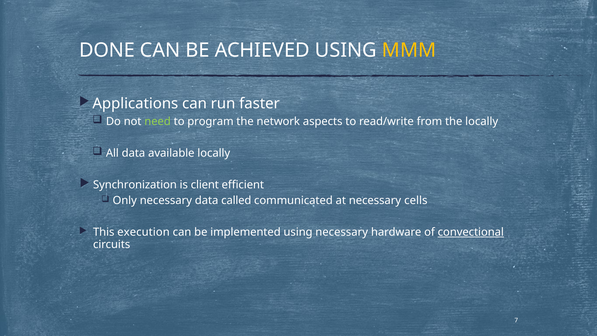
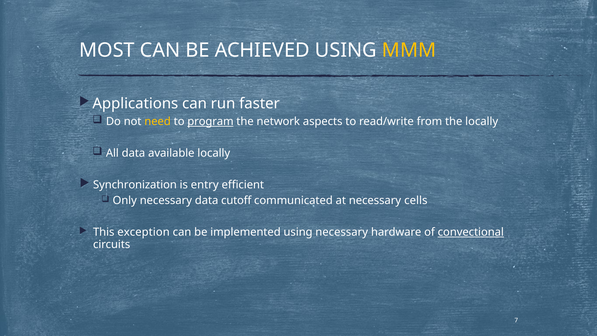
DONE: DONE -> MOST
need colour: light green -> yellow
program underline: none -> present
client: client -> entry
called: called -> cutoff
execution: execution -> exception
